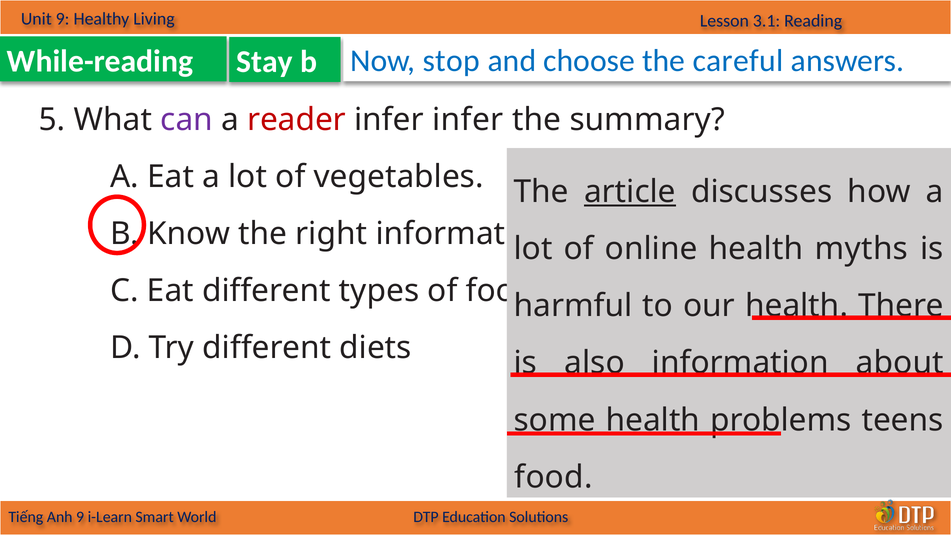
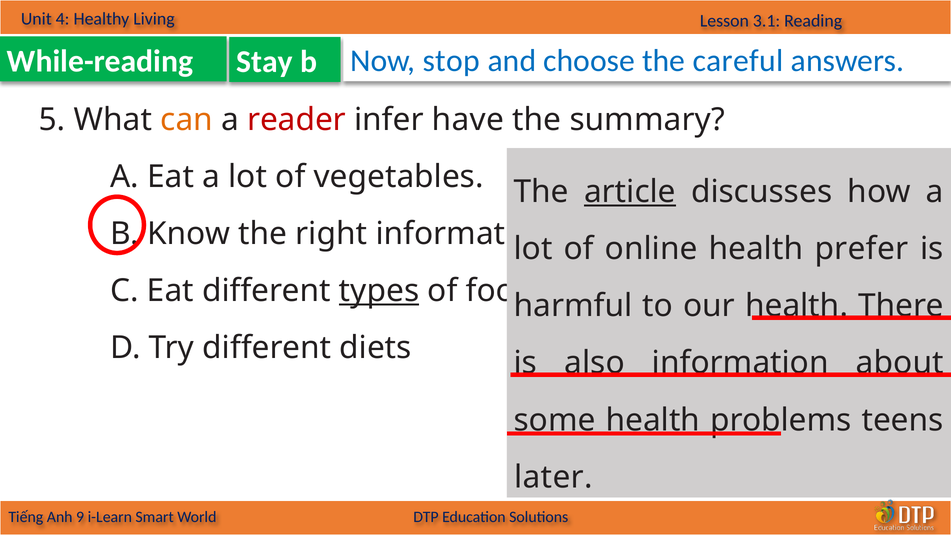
9 at (63, 19): 9 -> 4
can colour: purple -> orange
infer infer: infer -> have
myths: myths -> prefer
types underline: none -> present
food at (554, 477): food -> later
